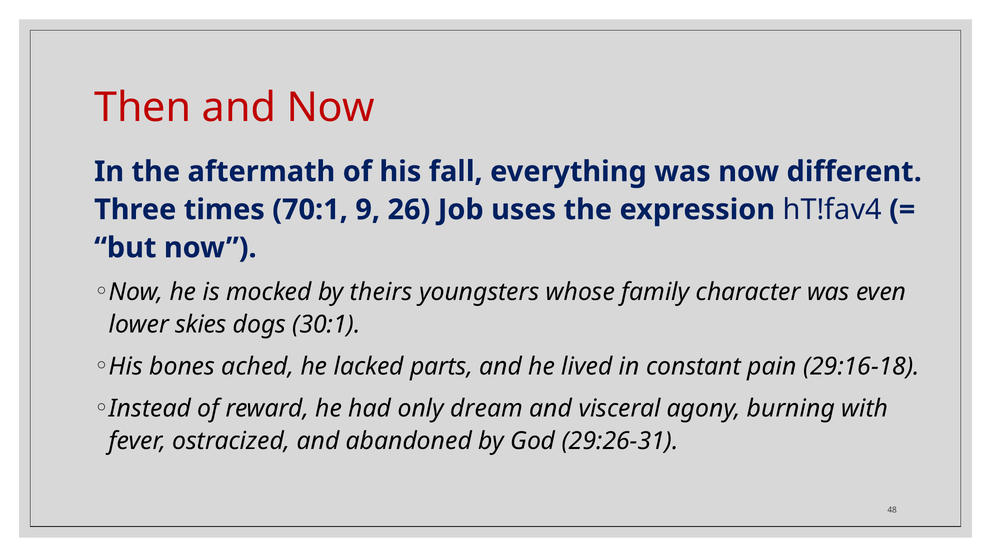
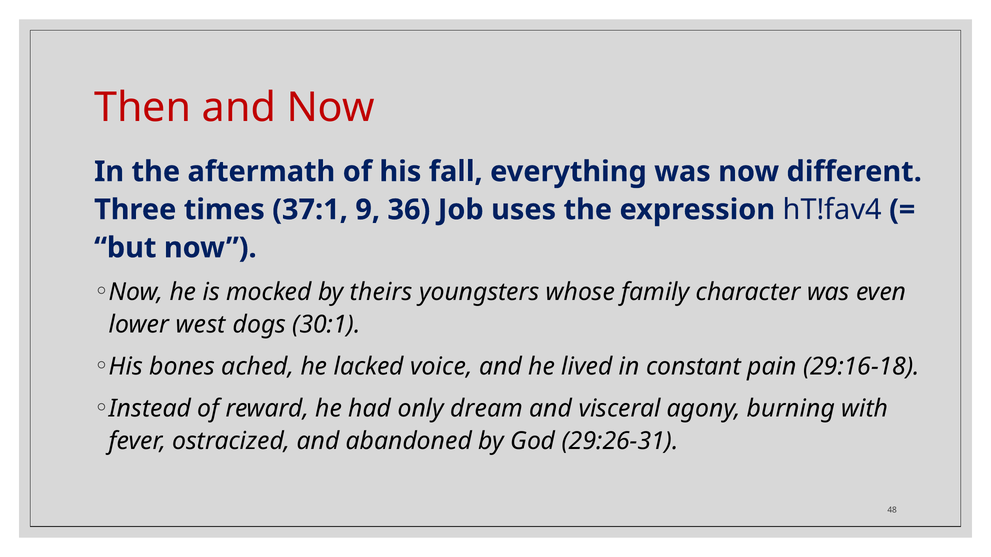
70:1: 70:1 -> 37:1
26: 26 -> 36
skies: skies -> west
parts: parts -> voice
